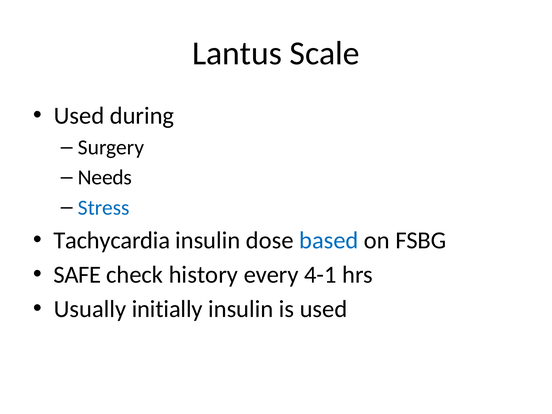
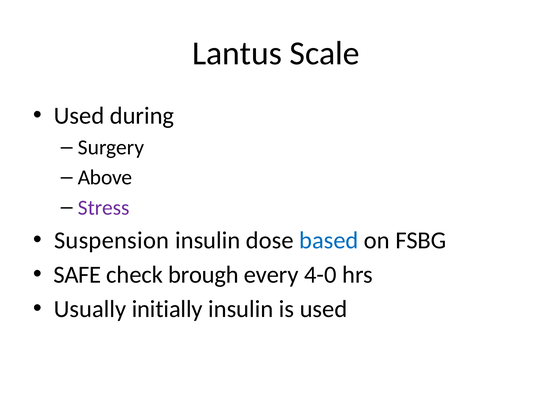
Needs: Needs -> Above
Stress colour: blue -> purple
Tachycardia: Tachycardia -> Suspension
history: history -> brough
4-1: 4-1 -> 4-0
